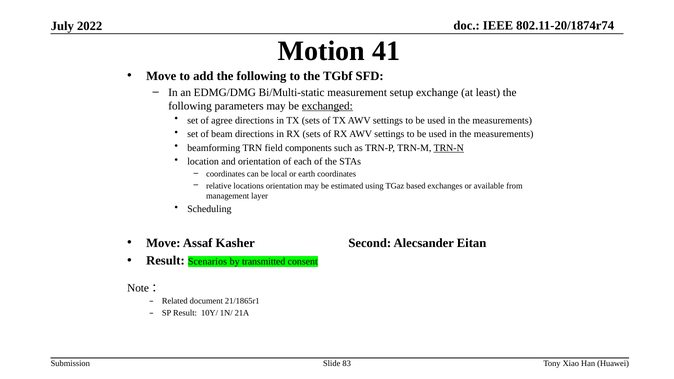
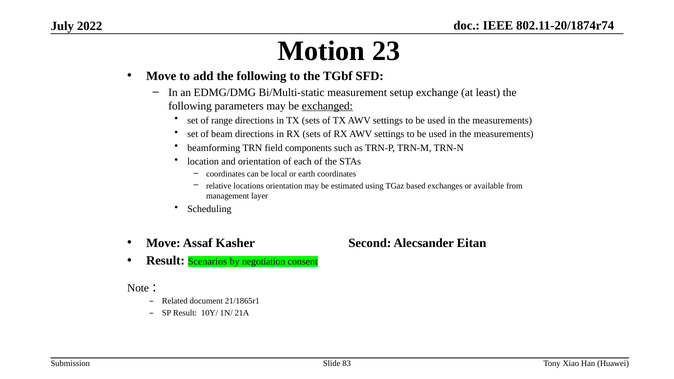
41: 41 -> 23
agree: agree -> range
TRN-N underline: present -> none
transmitted: transmitted -> negotiation
